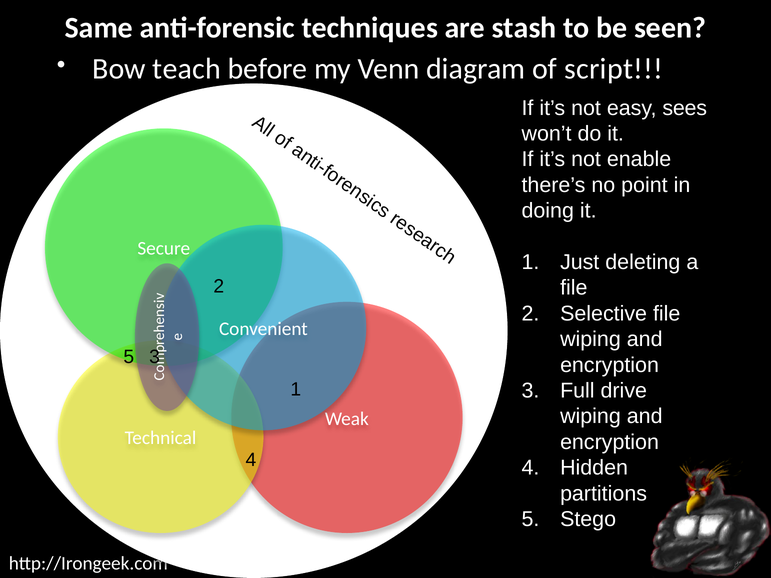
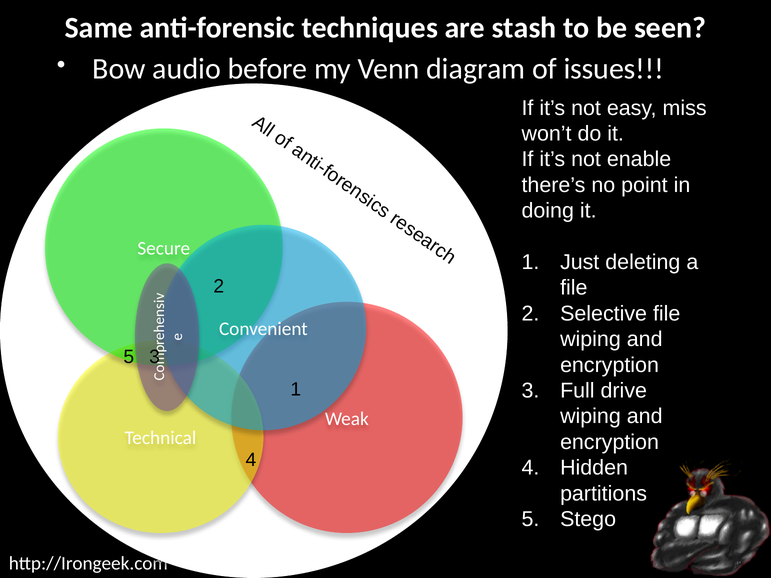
teach: teach -> audio
script: script -> issues
sees: sees -> miss
